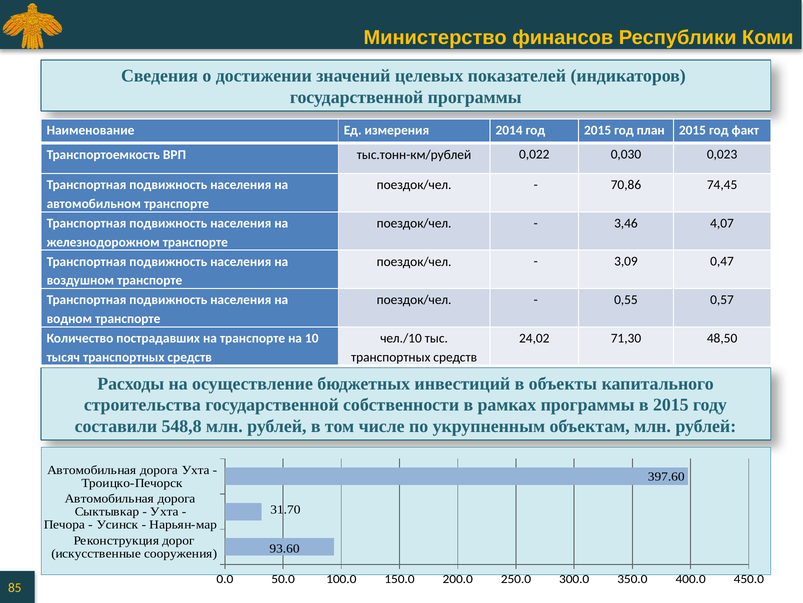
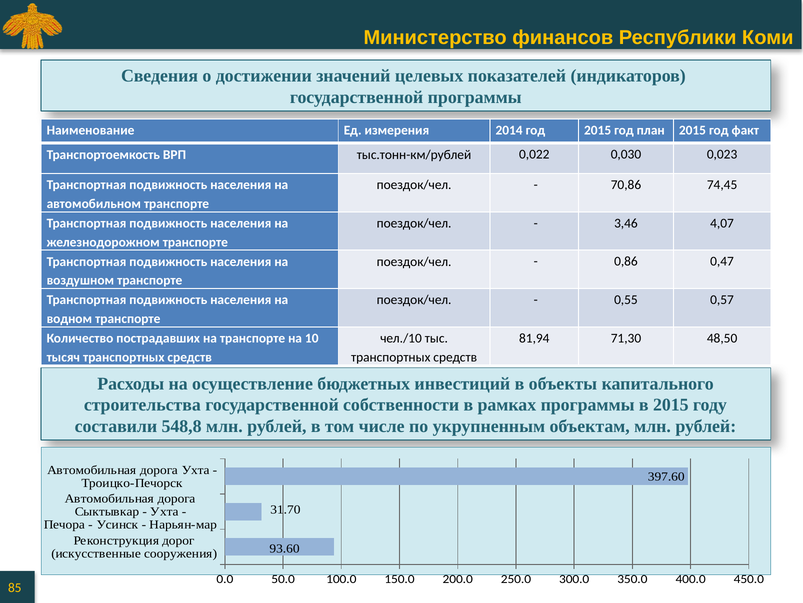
3,09: 3,09 -> 0,86
24,02: 24,02 -> 81,94
